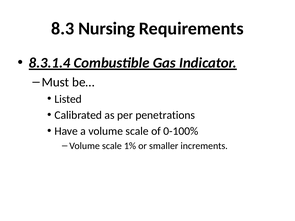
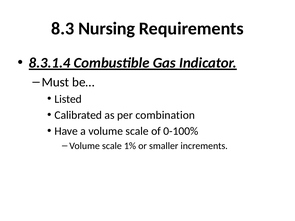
penetrations: penetrations -> combination
